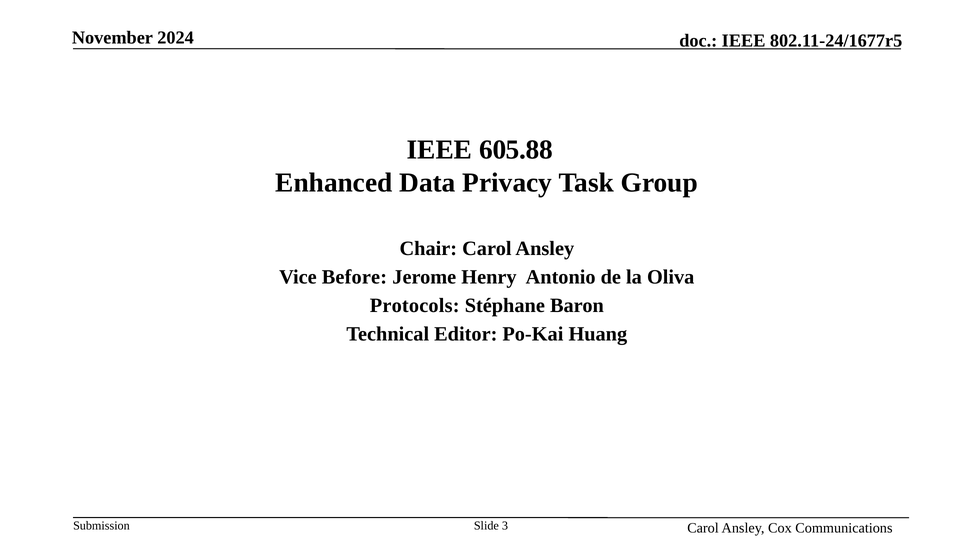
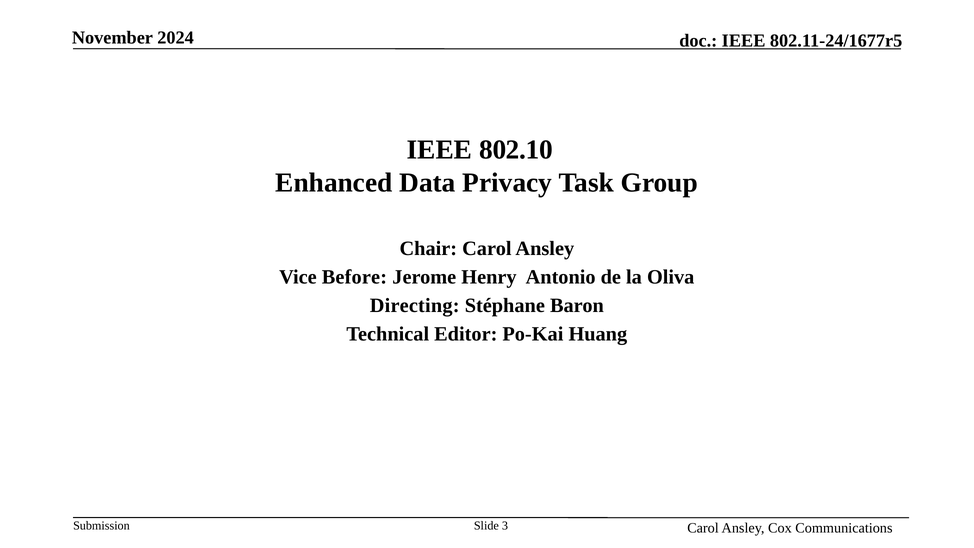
605.88: 605.88 -> 802.10
Protocols: Protocols -> Directing
